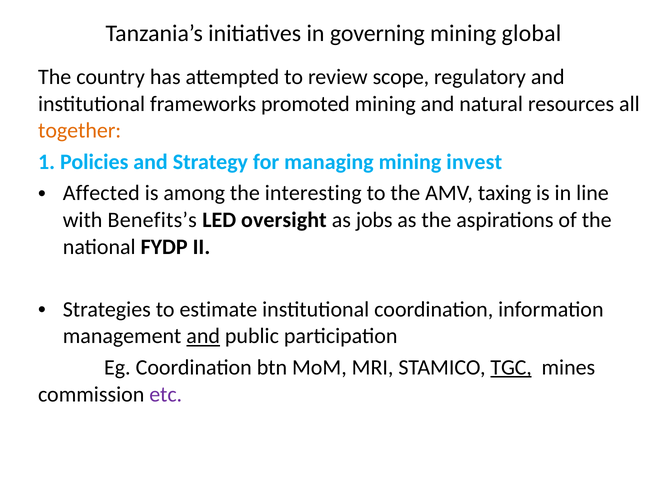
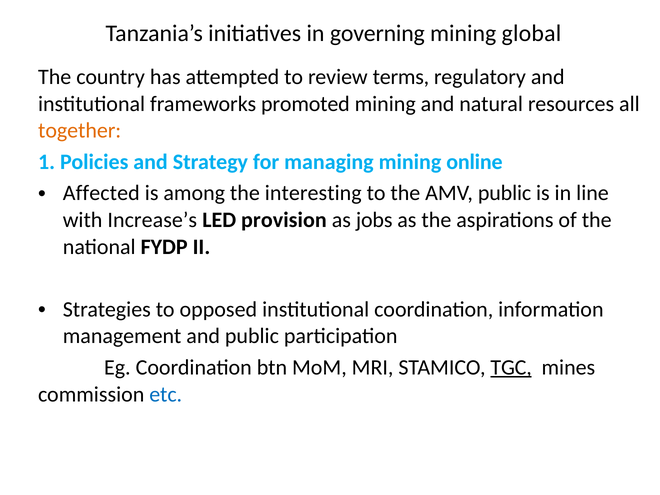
scope: scope -> terms
invest: invest -> online
AMV taxing: taxing -> public
Benefits’s: Benefits’s -> Increase’s
oversight: oversight -> provision
estimate: estimate -> opposed
and at (203, 336) underline: present -> none
etc colour: purple -> blue
